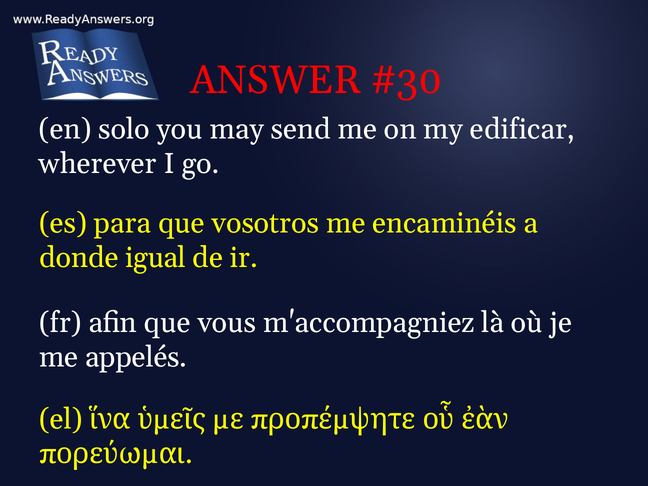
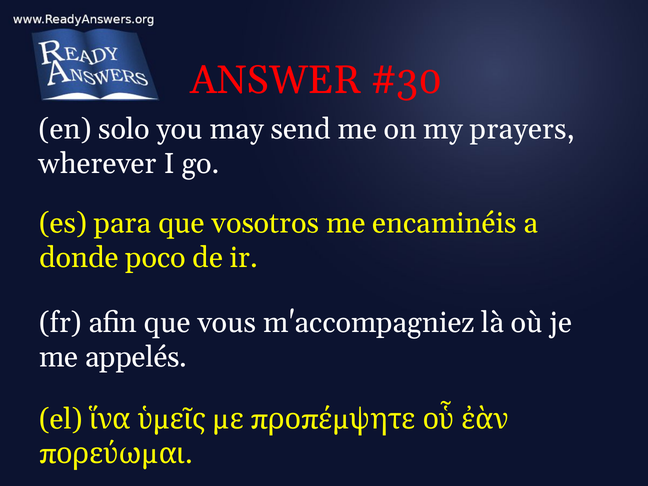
edificar: edificar -> prayers
igual: igual -> poco
